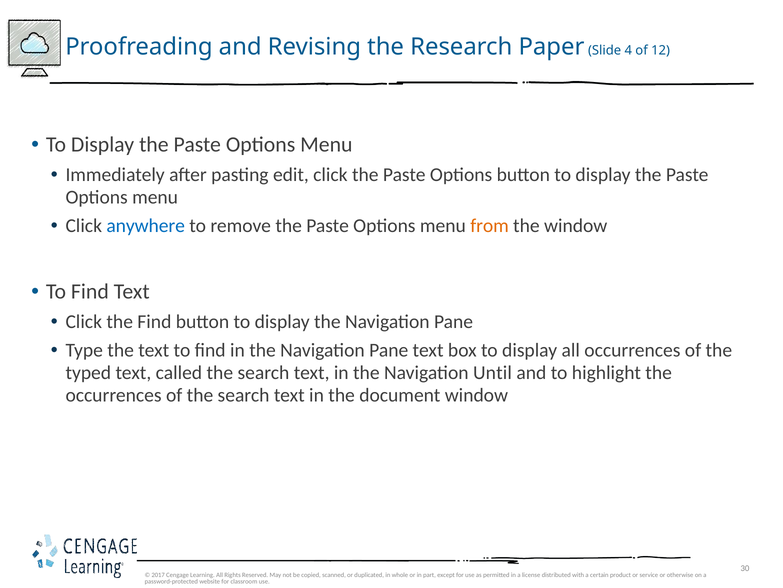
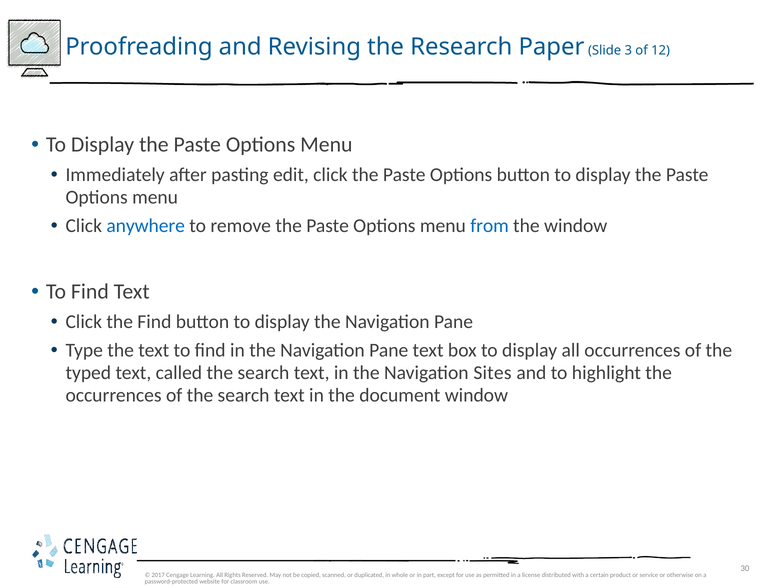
4: 4 -> 3
from colour: orange -> blue
Until: Until -> Sites
